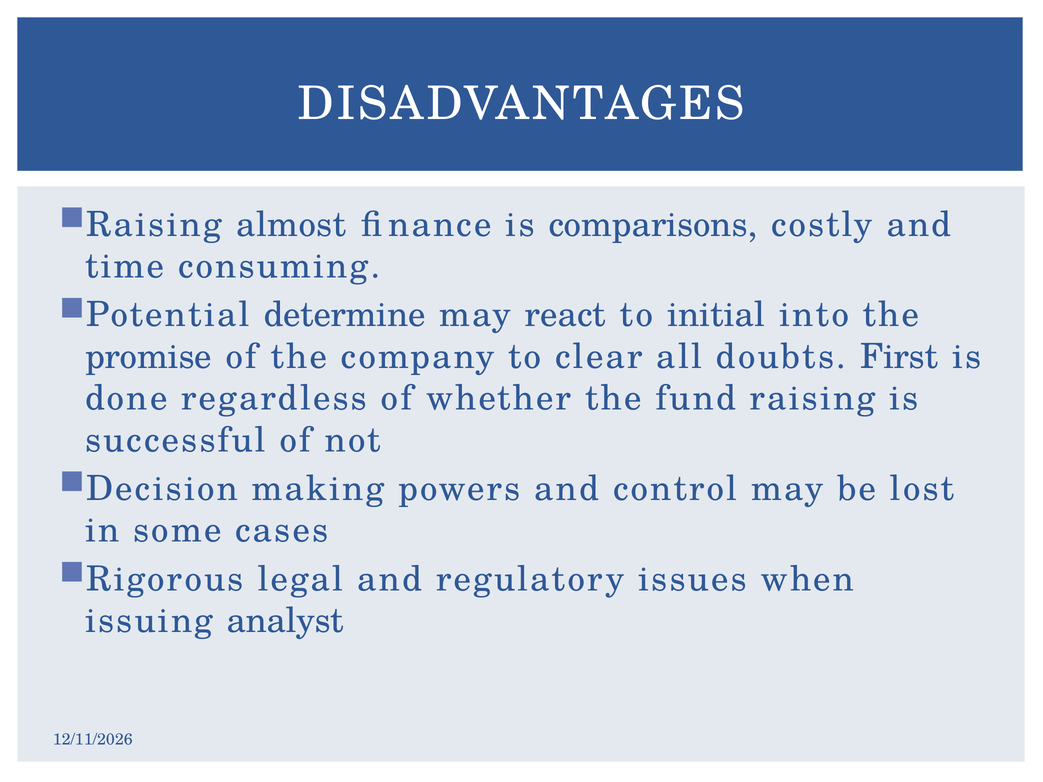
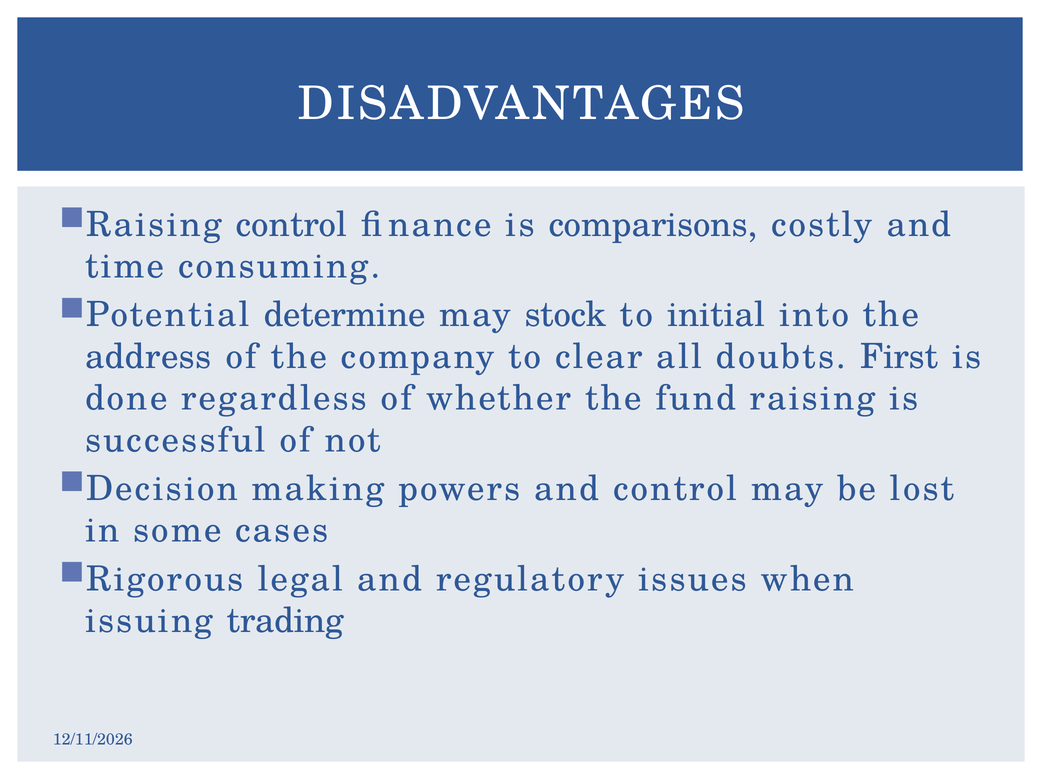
Raising almost: almost -> control
react: react -> stock
promise: promise -> address
analyst: analyst -> trading
